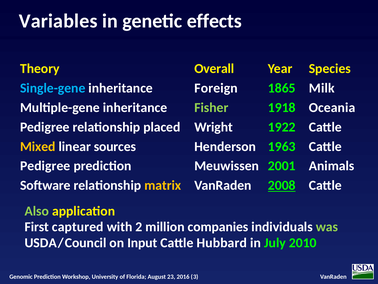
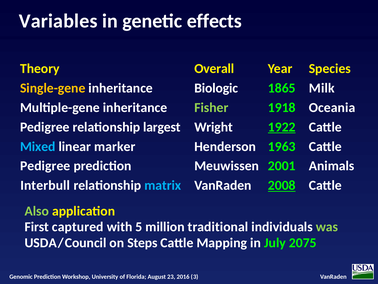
Single-gene colour: light blue -> yellow
Foreign: Foreign -> Biologic
placed: placed -> largest
1922 underline: none -> present
Mixed colour: yellow -> light blue
sources: sources -> marker
Software: Software -> Interbull
matrix colour: yellow -> light blue
2: 2 -> 5
companies: companies -> traditional
Input: Input -> Steps
Hubbard: Hubbard -> Mapping
2010: 2010 -> 2075
